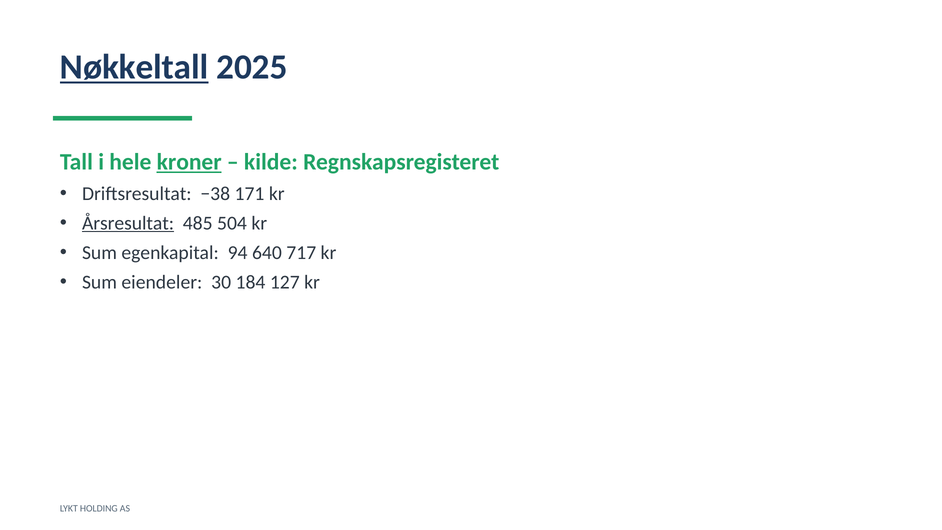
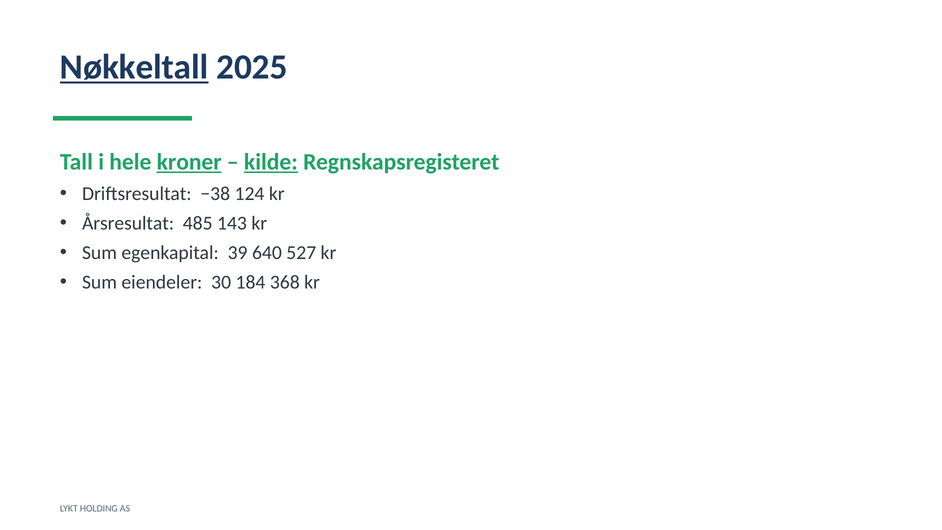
kilde underline: none -> present
171: 171 -> 124
Årsresultat underline: present -> none
504: 504 -> 143
94: 94 -> 39
717: 717 -> 527
127: 127 -> 368
